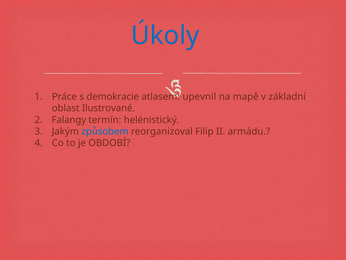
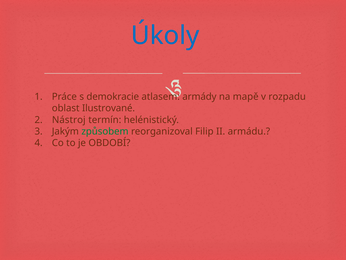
upevnil: upevnil -> armády
základní: základní -> rozpadu
Falangy: Falangy -> Nástroj
způsobem colour: blue -> green
